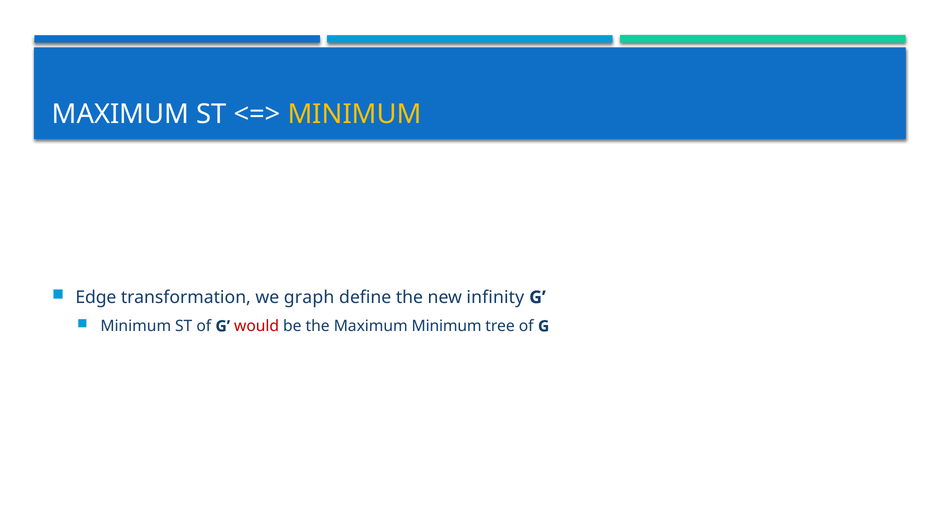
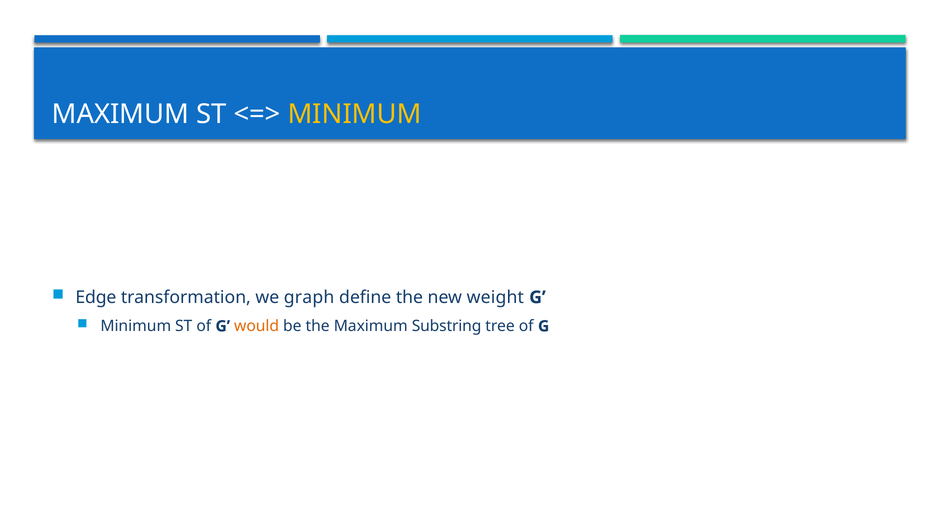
infinity: infinity -> weight
would colour: red -> orange
Maximum Minimum: Minimum -> Substring
